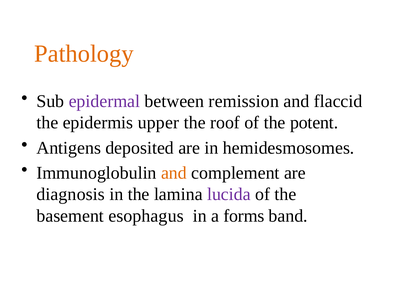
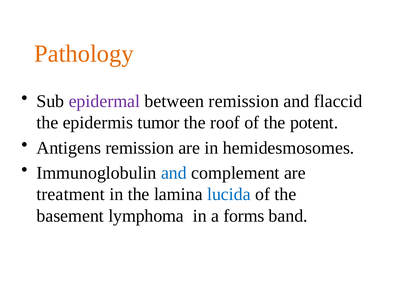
upper: upper -> tumor
Antigens deposited: deposited -> remission
and at (174, 173) colour: orange -> blue
diagnosis: diagnosis -> treatment
lucida colour: purple -> blue
esophagus: esophagus -> lymphoma
